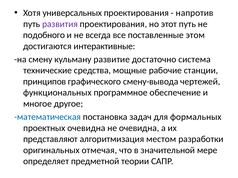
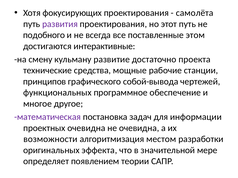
универсальных: универсальных -> фокусирующих
напротив: напротив -> самолёта
система: система -> проекта
смену-вывода: смену-вывода -> собой-вывода
математическая colour: blue -> purple
формальных: формальных -> информации
представляют: представляют -> возможности
отмечая: отмечая -> эффекта
предметной: предметной -> появлением
